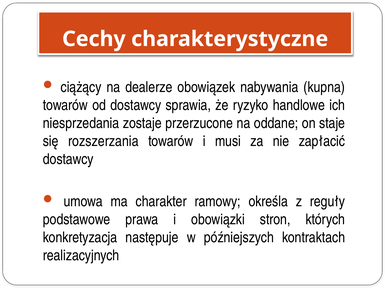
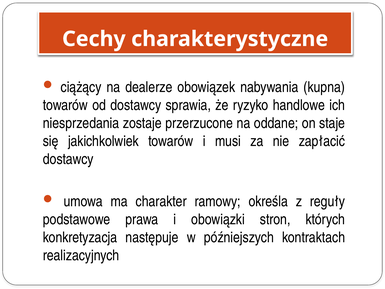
rozszerzania: rozszerzania -> jakichkolwiek
